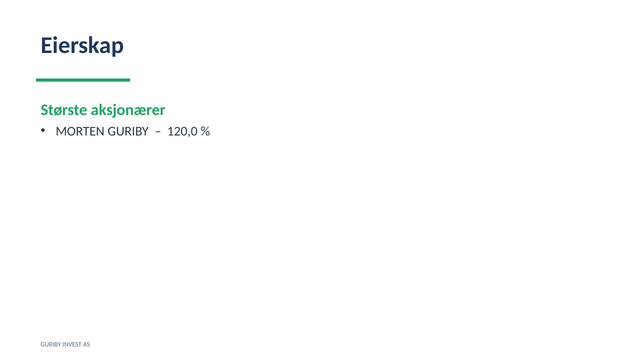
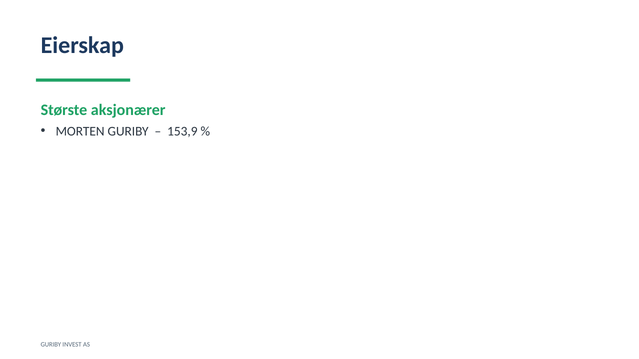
120,0: 120,0 -> 153,9
